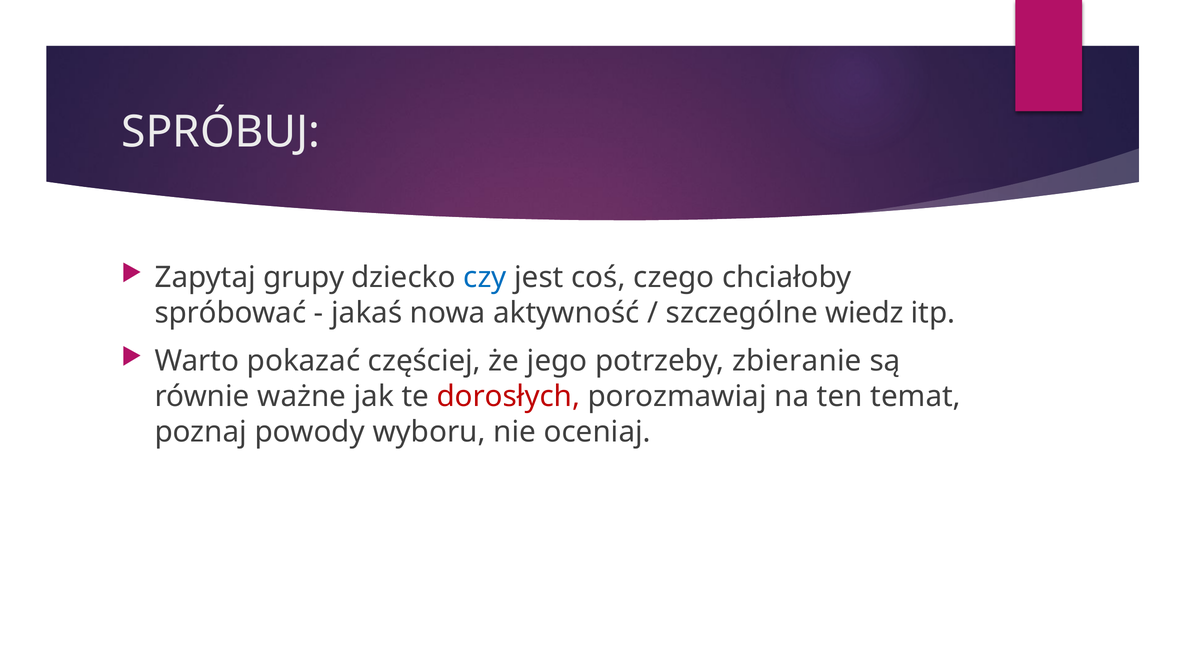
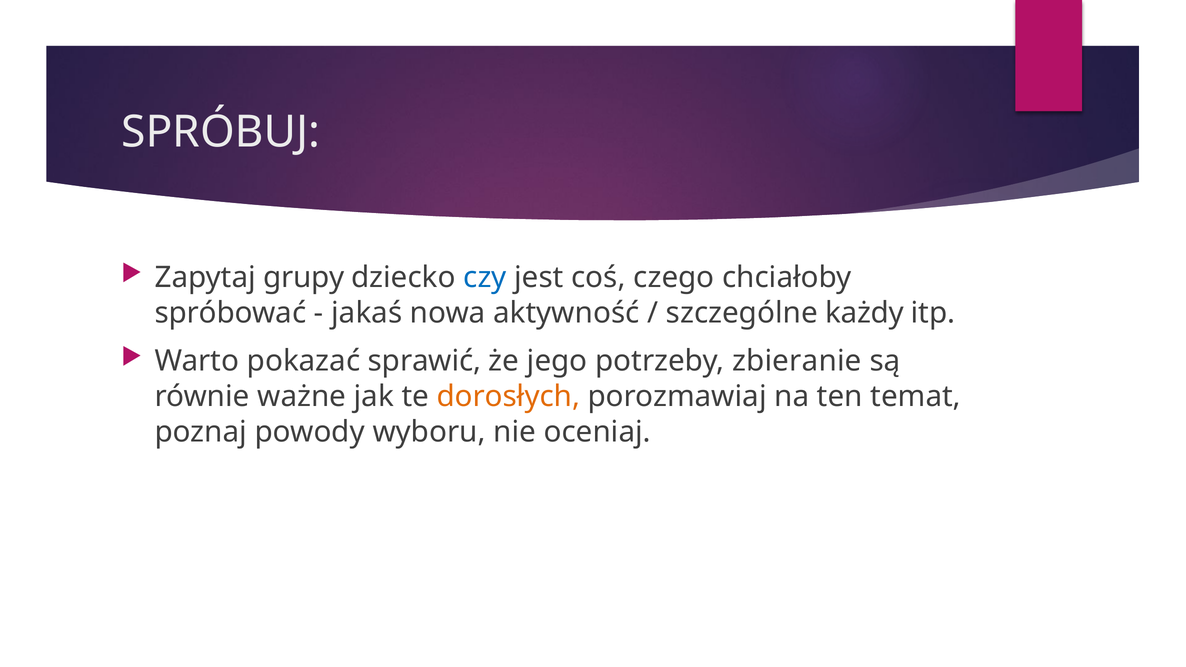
wiedz: wiedz -> każdy
częściej: częściej -> sprawić
dorosłych colour: red -> orange
